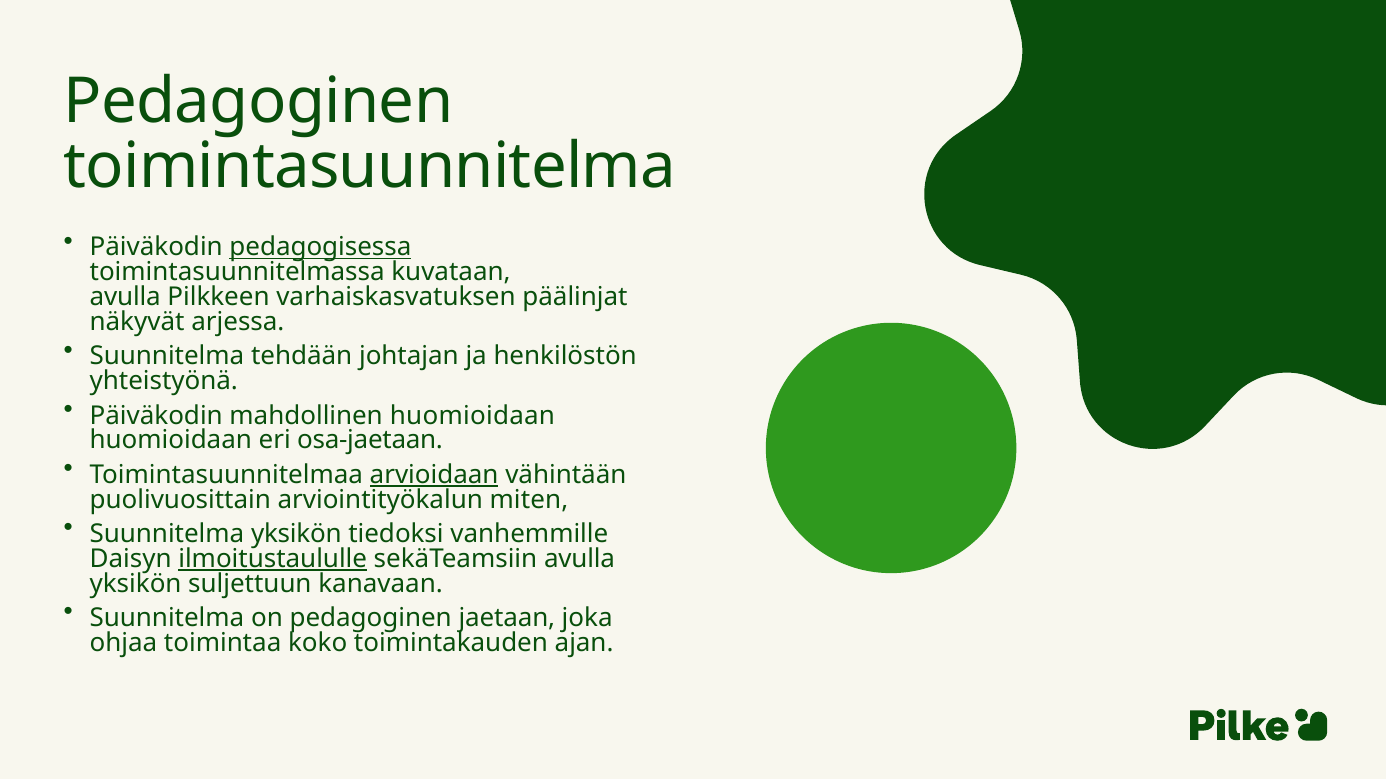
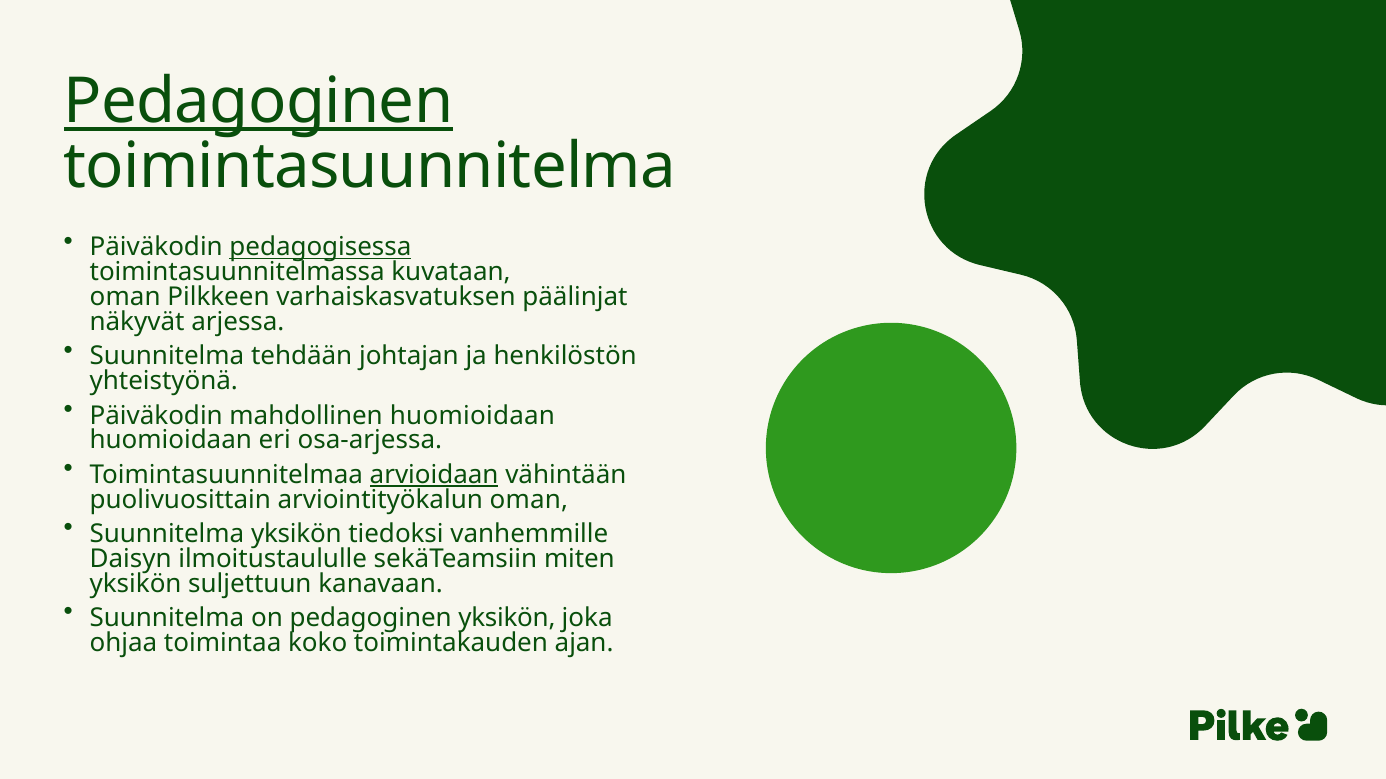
Pedagoginen at (259, 102) underline: none -> present
avulla at (125, 298): avulla -> oman
osa-jaetaan: osa-jaetaan -> osa-arjessa
arviointityökalun miten: miten -> oman
ilmoitustaululle underline: present -> none
sekäTeamsiin avulla: avulla -> miten
pedagoginen jaetaan: jaetaan -> yksikön
